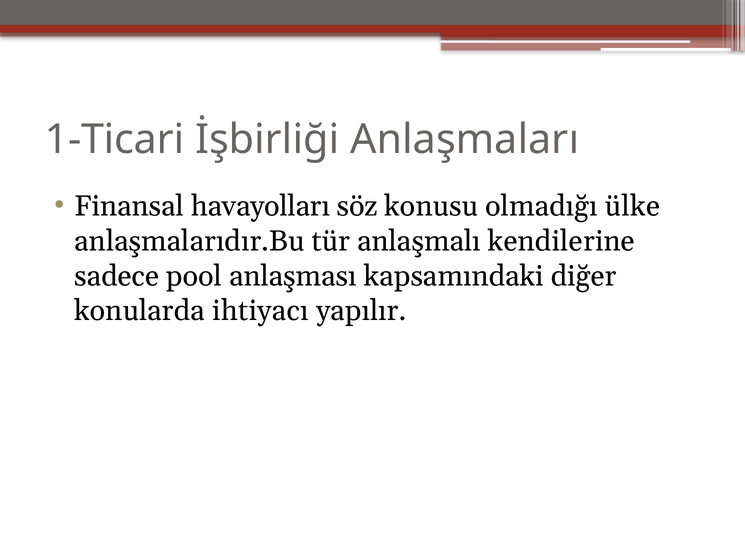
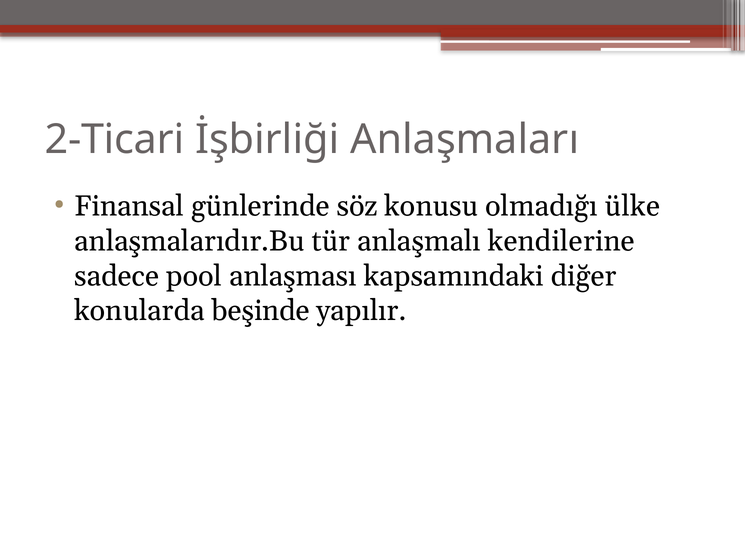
1-Ticari: 1-Ticari -> 2-Ticari
havayolları: havayolları -> günlerinde
ihtiyacı: ihtiyacı -> beşinde
